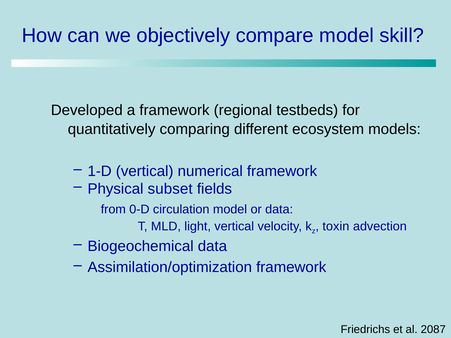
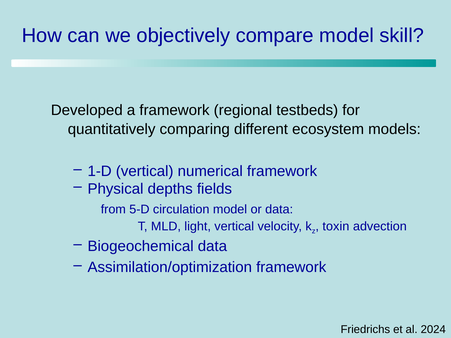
subset: subset -> depths
0-D: 0-D -> 5-D
2087: 2087 -> 2024
